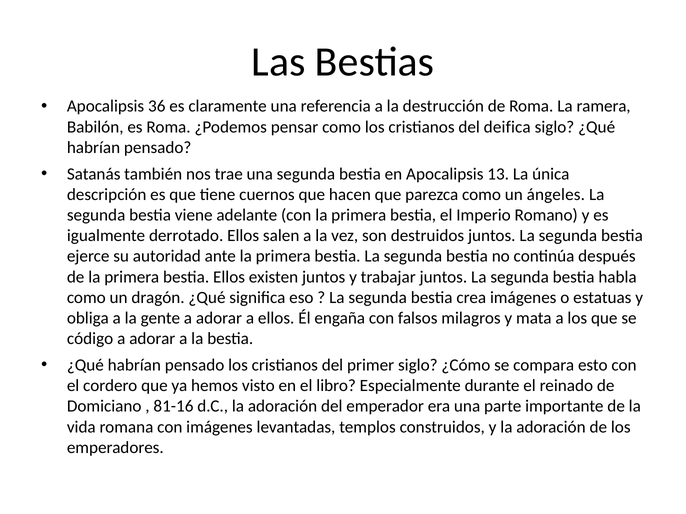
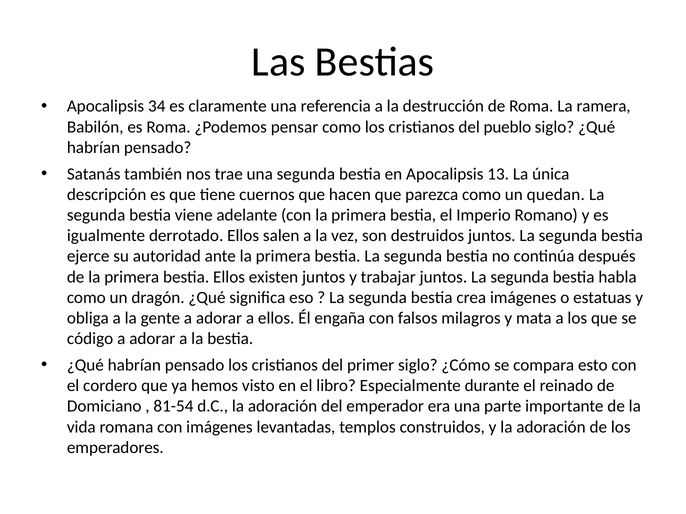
36: 36 -> 34
deifica: deifica -> pueblo
ángeles: ángeles -> quedan
81-16: 81-16 -> 81-54
